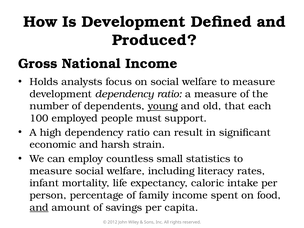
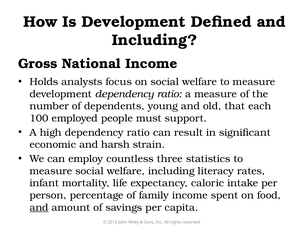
Produced at (154, 40): Produced -> Including
young underline: present -> none
small: small -> three
